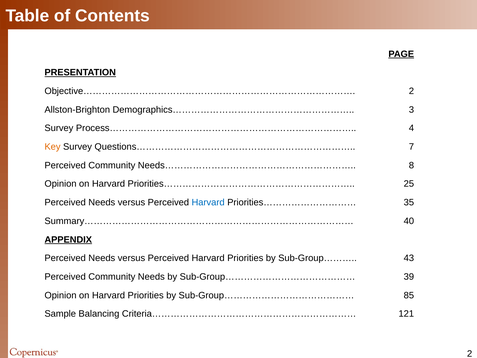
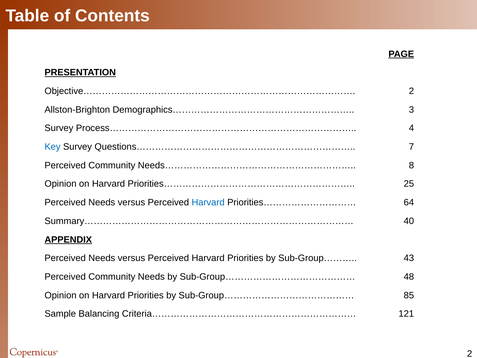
Key colour: orange -> blue
35: 35 -> 64
39: 39 -> 48
